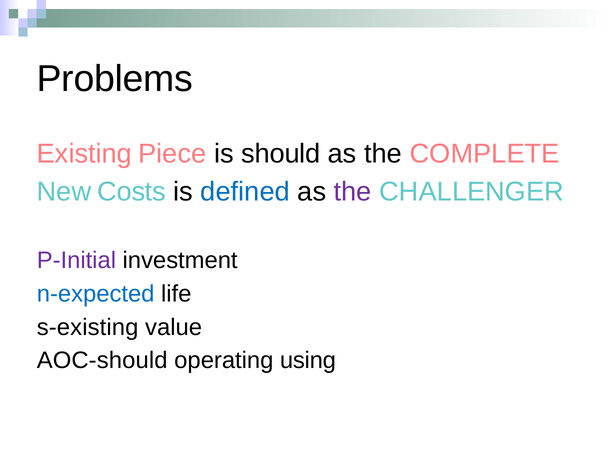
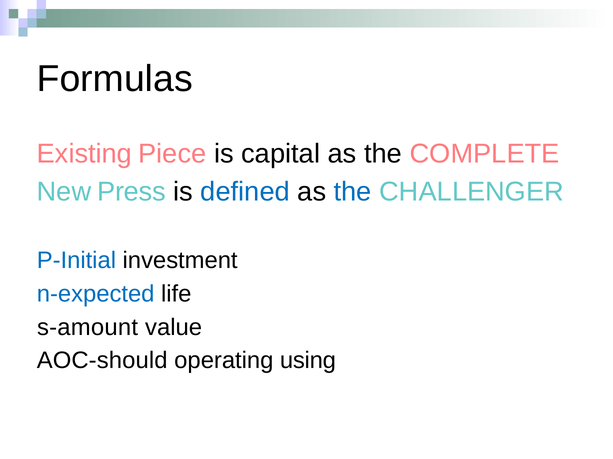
Problems: Problems -> Formulas
should: should -> capital
Costs: Costs -> Press
the at (353, 192) colour: purple -> blue
P-Initial colour: purple -> blue
s-existing: s-existing -> s-amount
